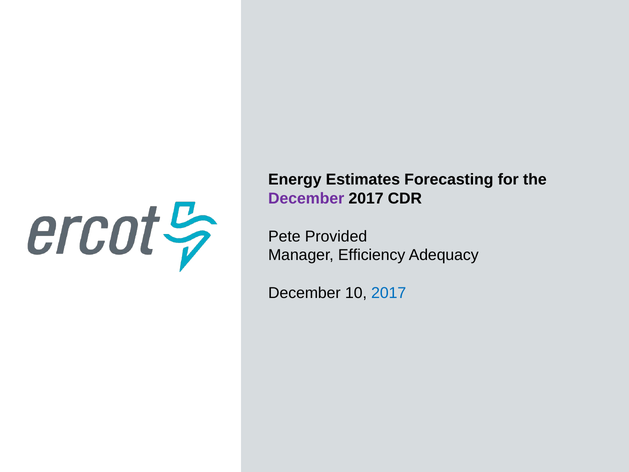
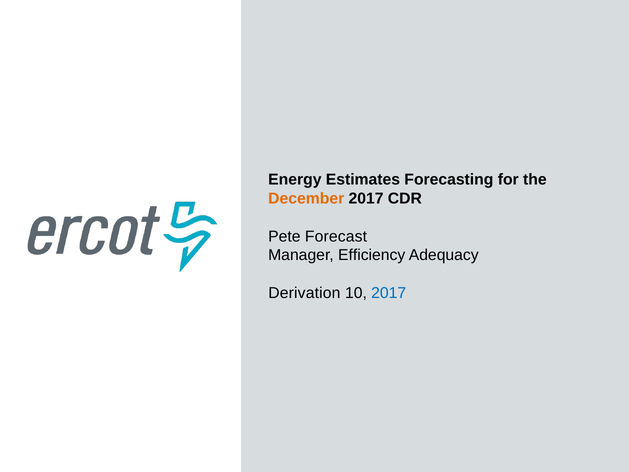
December at (306, 198) colour: purple -> orange
Provided: Provided -> Forecast
December at (304, 293): December -> Derivation
